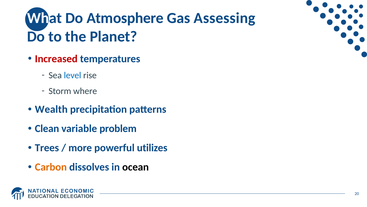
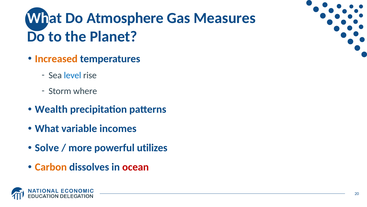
Assessing: Assessing -> Measures
Increased colour: red -> orange
Clean at (47, 128): Clean -> What
problem: problem -> incomes
Trees: Trees -> Solve
ocean colour: black -> red
